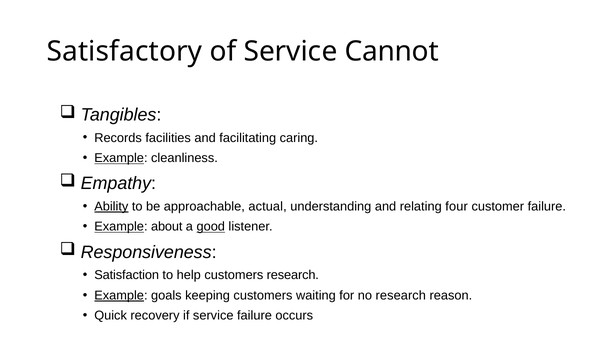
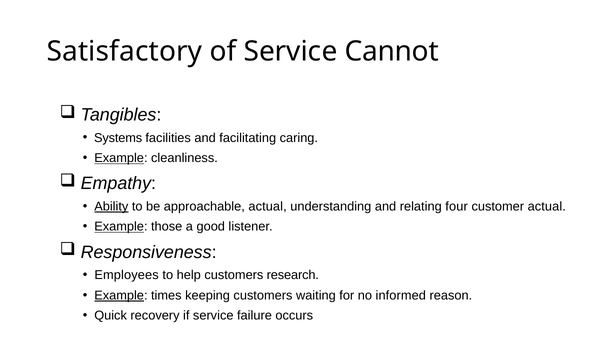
Records: Records -> Systems
customer failure: failure -> actual
about: about -> those
good underline: present -> none
Satisfaction: Satisfaction -> Employees
goals: goals -> times
no research: research -> informed
